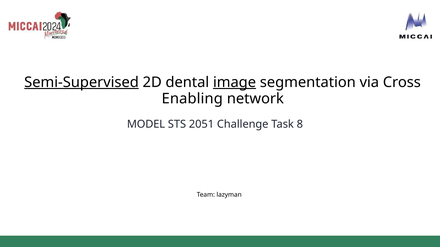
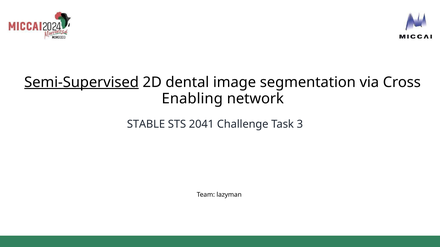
image underline: present -> none
MODEL: MODEL -> STABLE
2051: 2051 -> 2041
8: 8 -> 3
